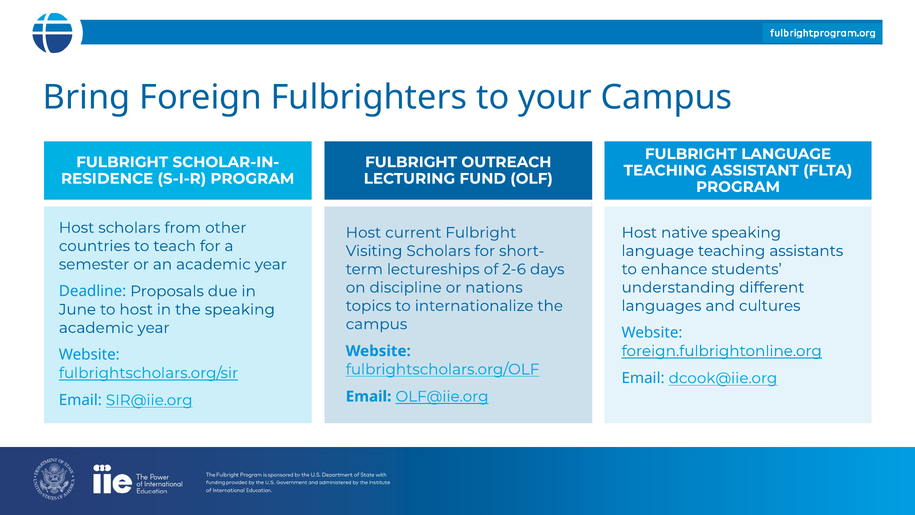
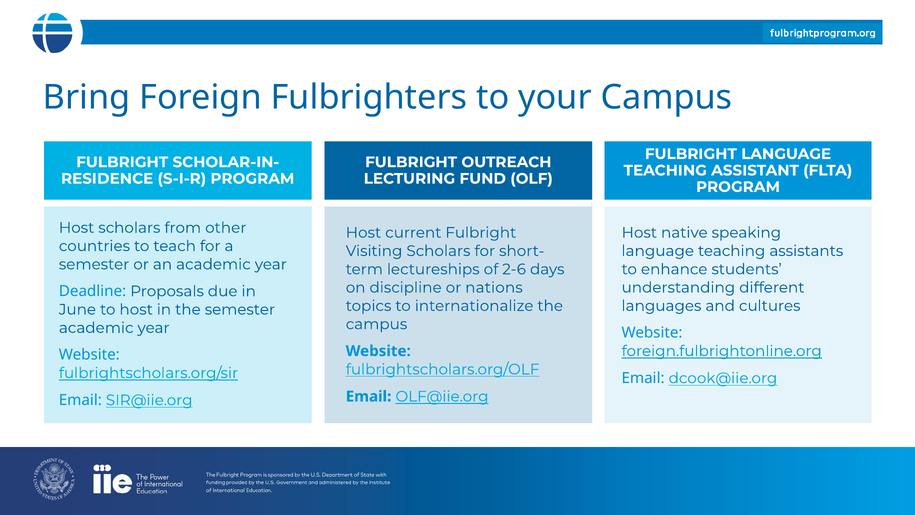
the speaking: speaking -> semester
